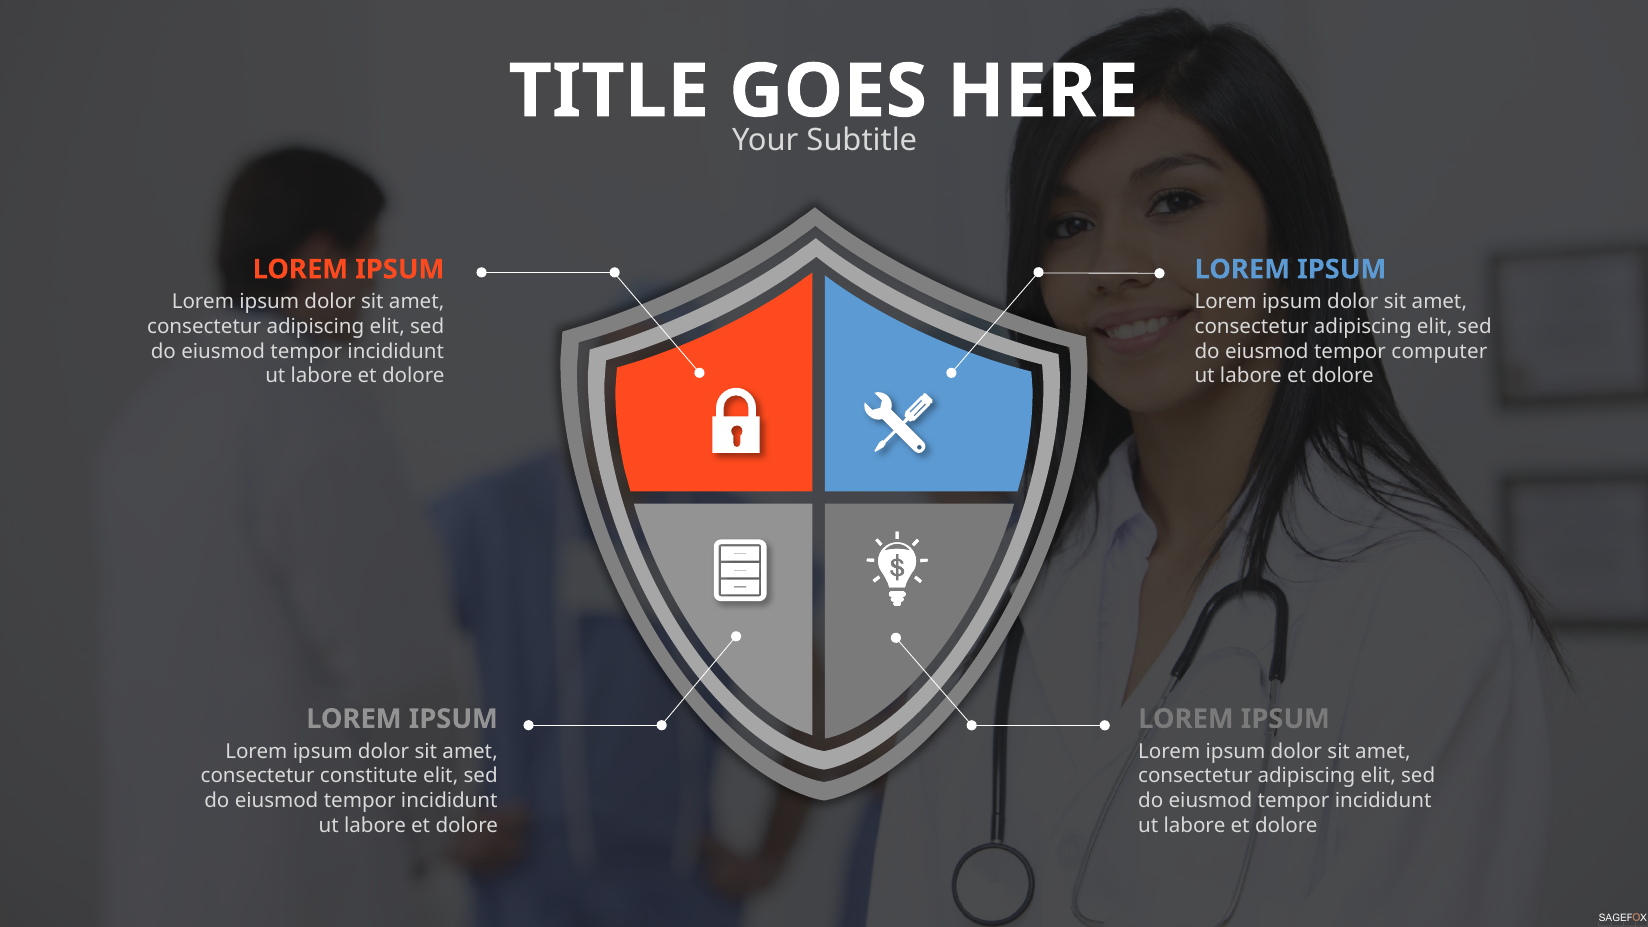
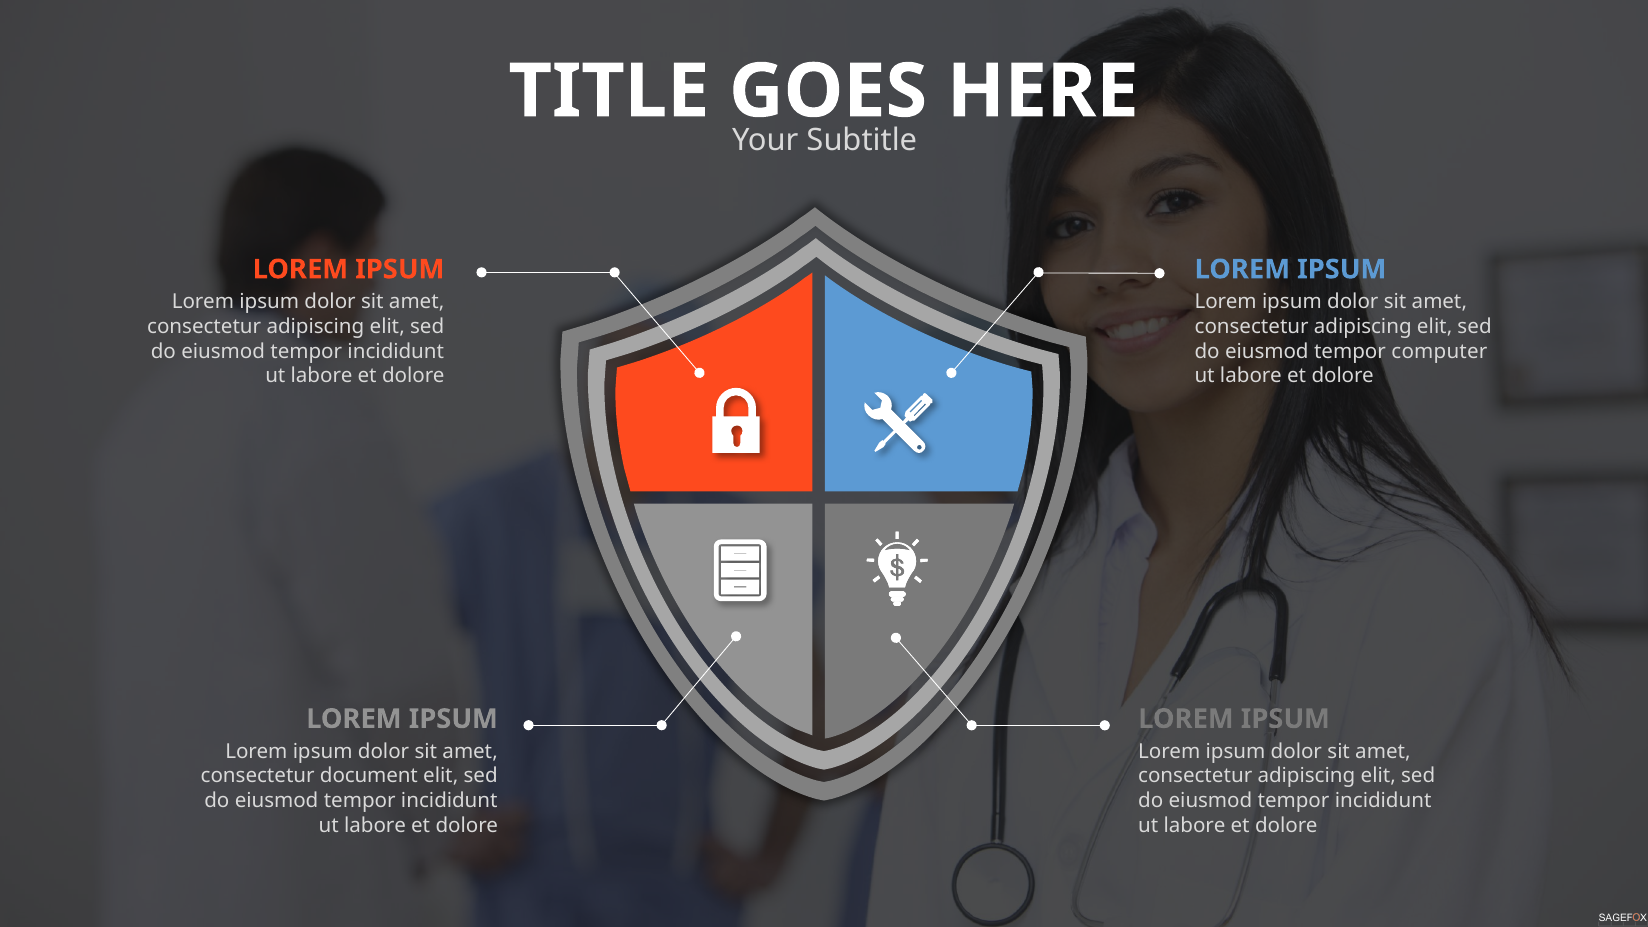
constitute: constitute -> document
